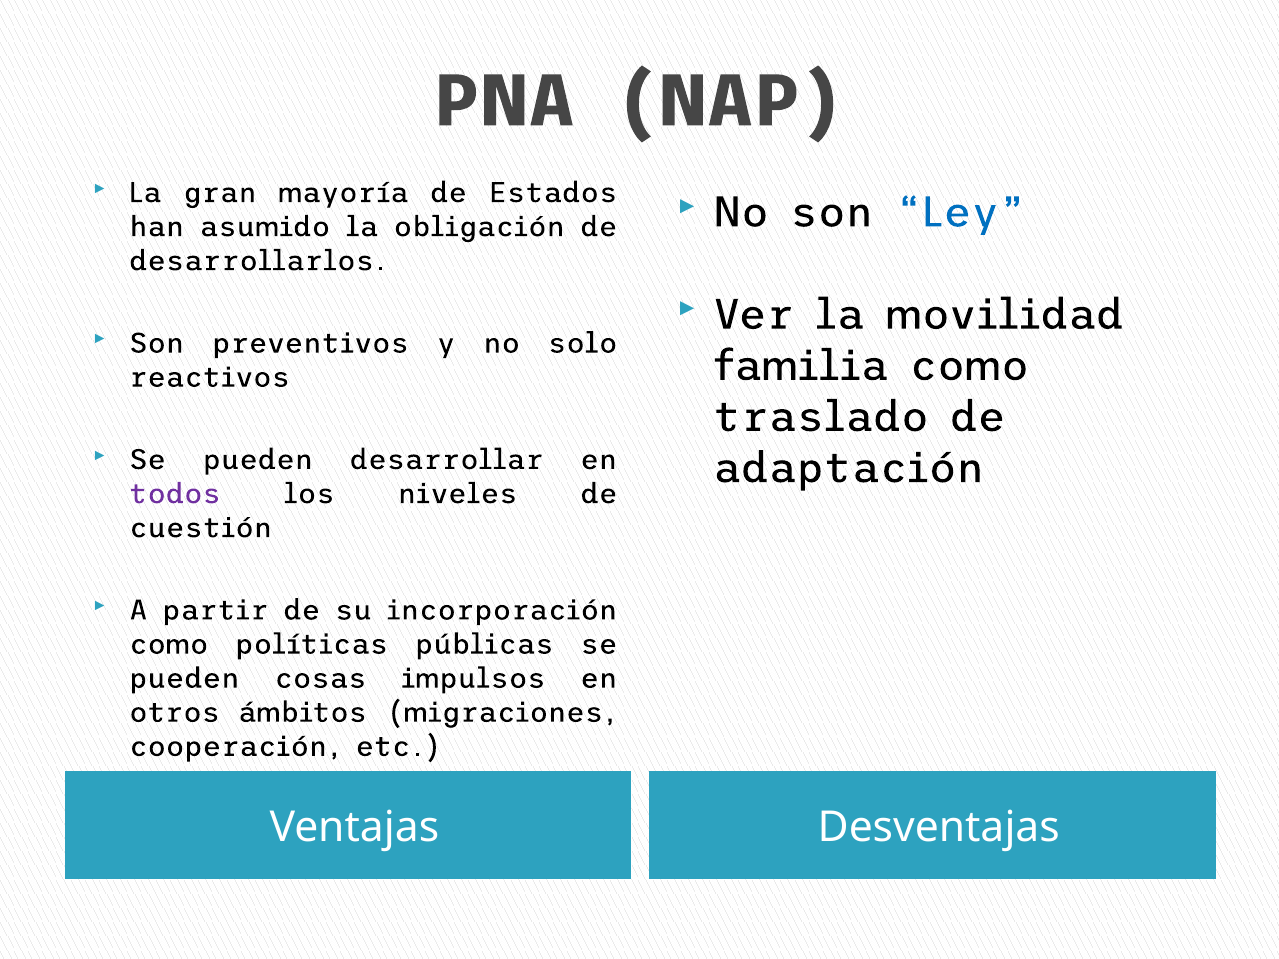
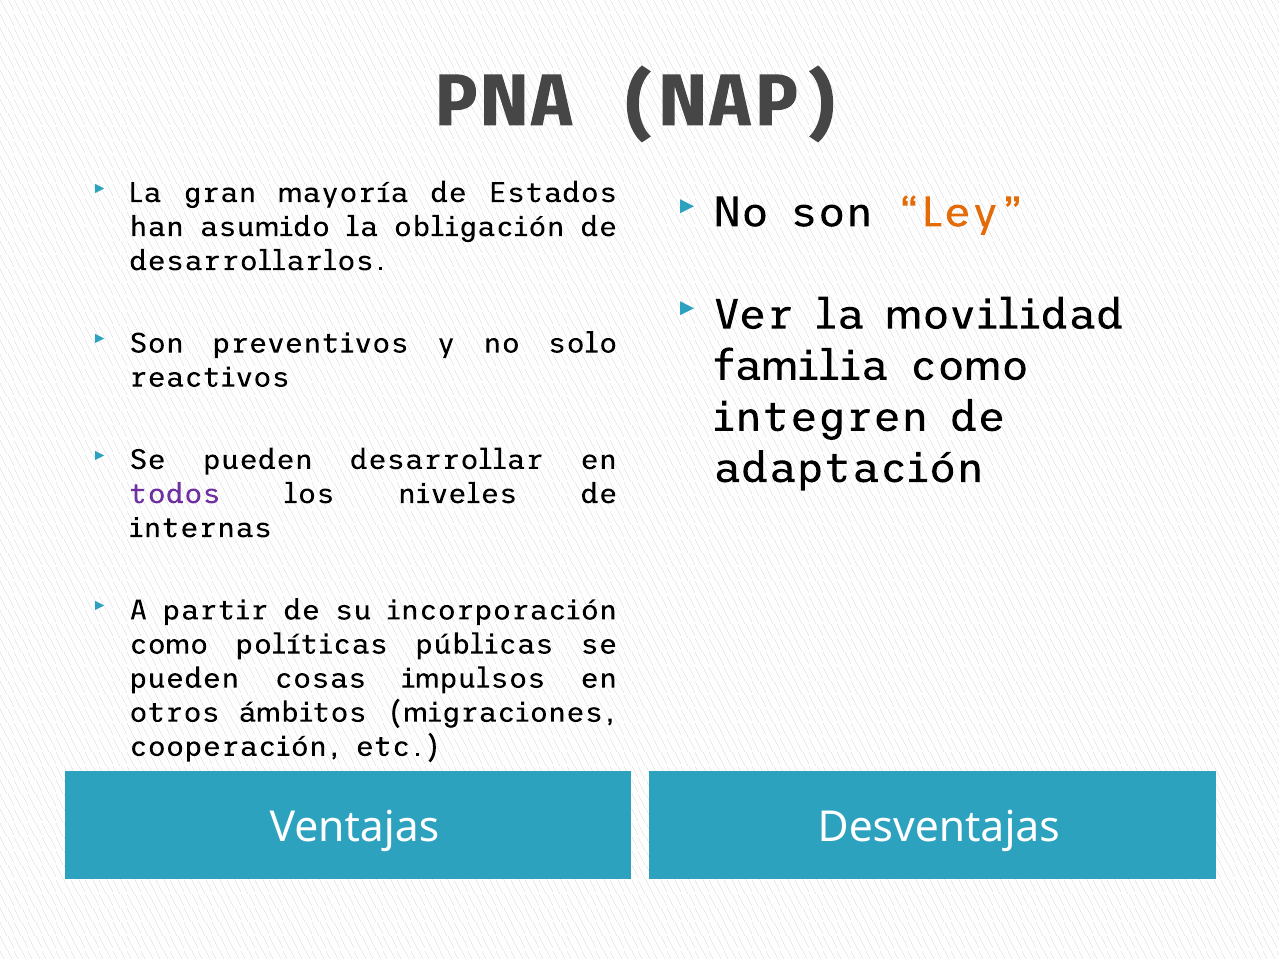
Ley colour: blue -> orange
traslado: traslado -> integren
cuestión: cuestión -> internas
